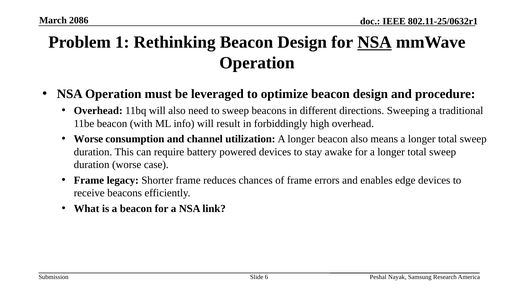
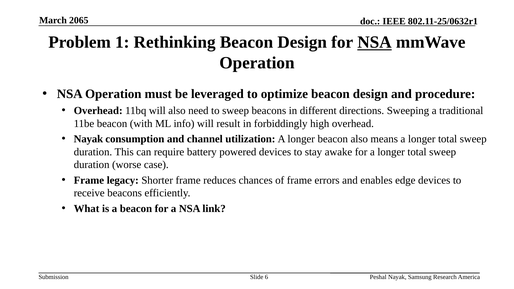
2086: 2086 -> 2065
Worse at (88, 139): Worse -> Nayak
